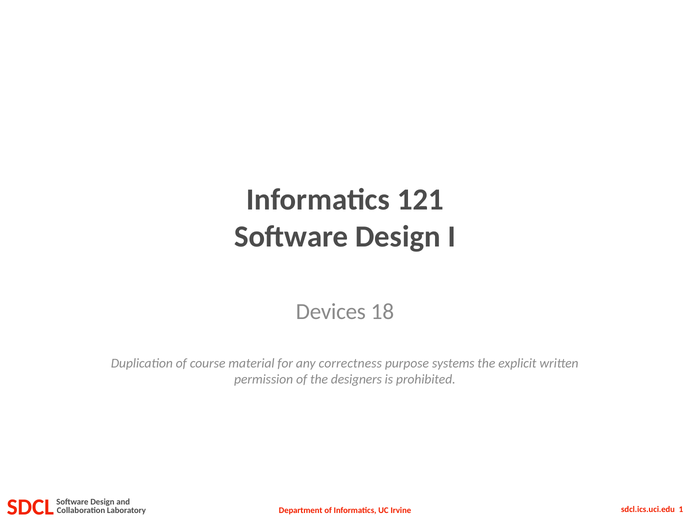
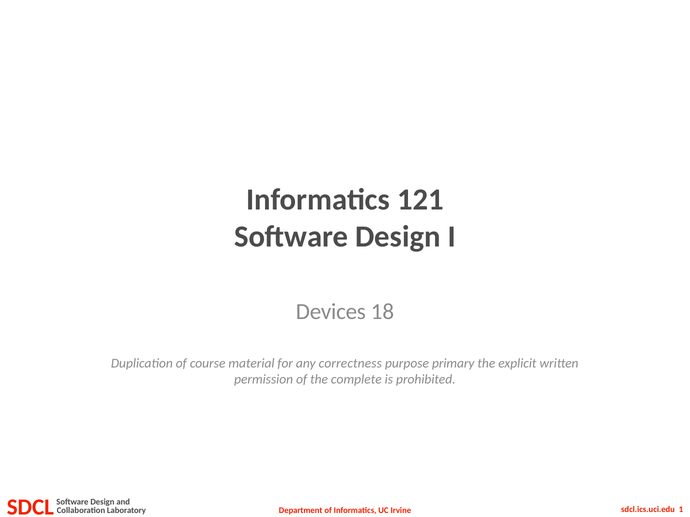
systems: systems -> primary
designers: designers -> complete
